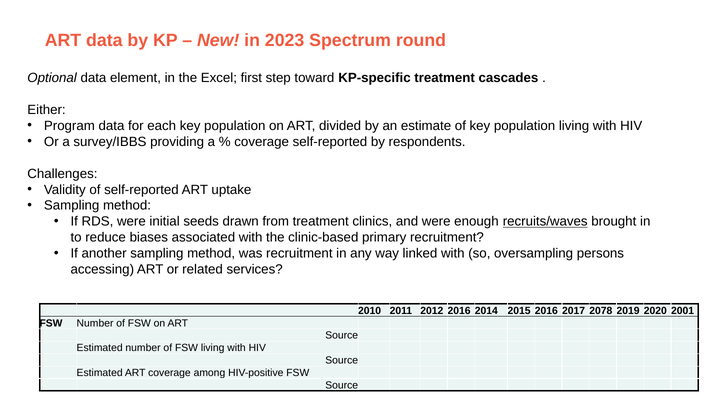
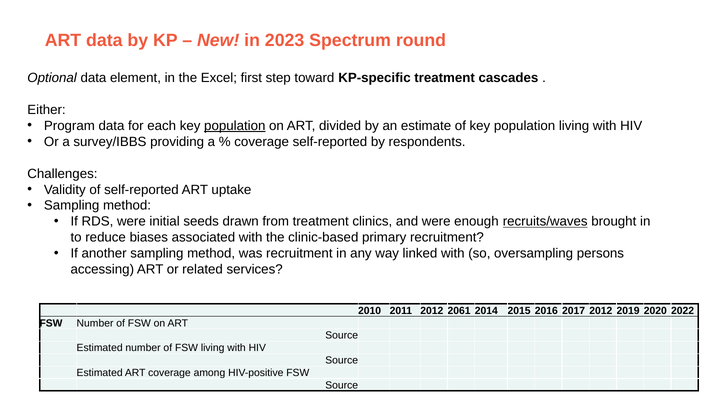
population at (235, 126) underline: none -> present
2012 2016: 2016 -> 2061
2017 2078: 2078 -> 2012
2001: 2001 -> 2022
